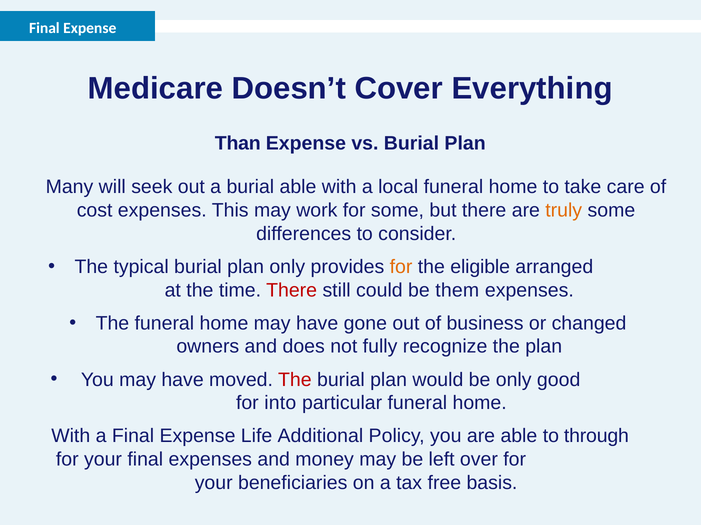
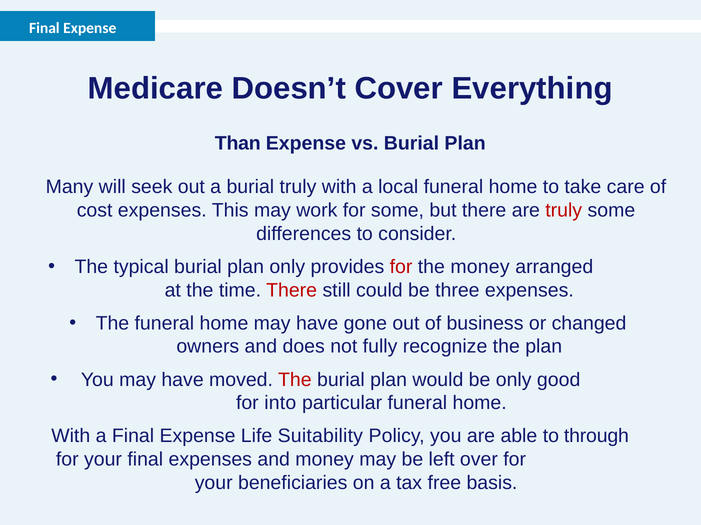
burial able: able -> truly
truly at (564, 211) colour: orange -> red
for at (401, 267) colour: orange -> red
the eligible: eligible -> money
them: them -> three
Additional: Additional -> Suitability
